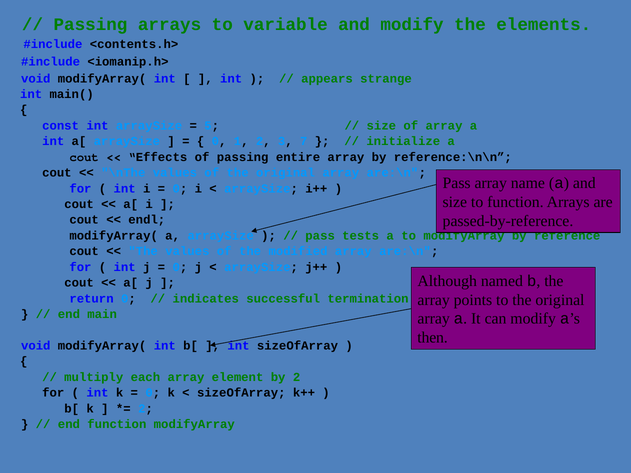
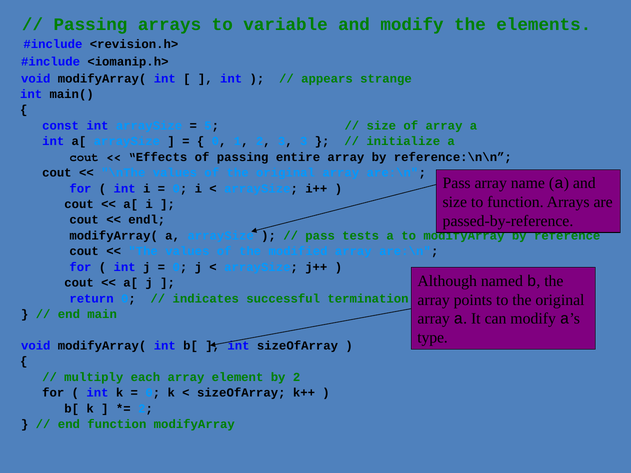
<contents.h>: <contents.h> -> <revision.h>
3 7: 7 -> 3
then: then -> type
